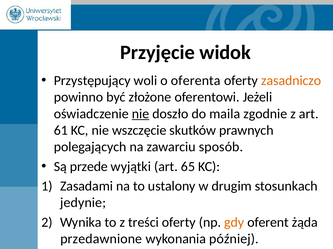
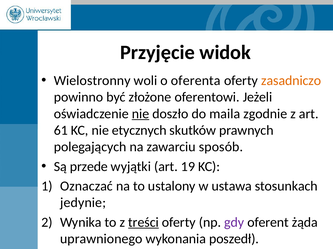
Przystępujący: Przystępujący -> Wielostronny
wszczęcie: wszczęcie -> etycznych
65: 65 -> 19
Zasadami: Zasadami -> Oznaczać
drugim: drugim -> ustawa
treści underline: none -> present
gdy colour: orange -> purple
przedawnione: przedawnione -> uprawnionego
później: później -> poszedł
